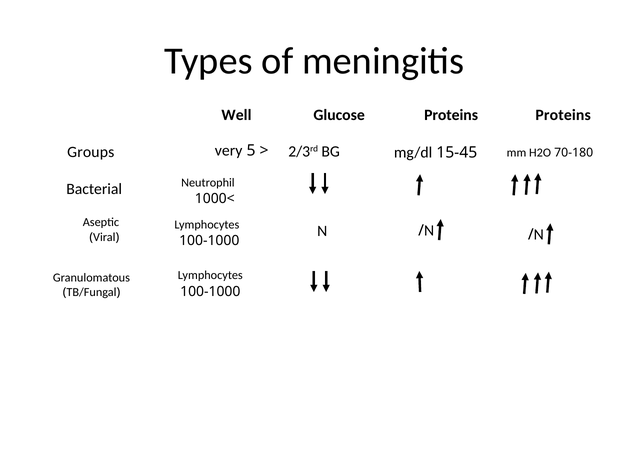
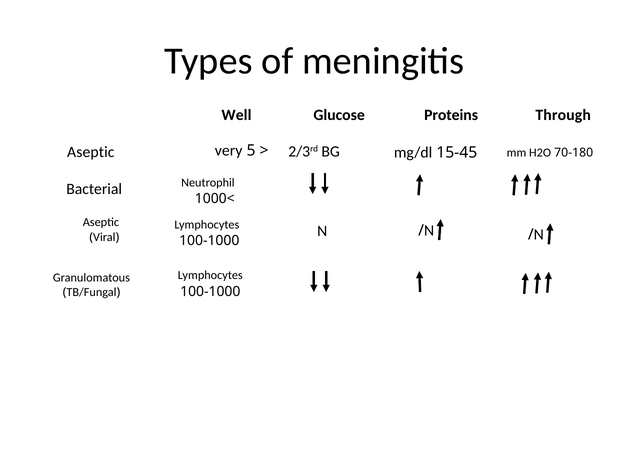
Proteins Proteins: Proteins -> Through
Groups at (91, 152): Groups -> Aseptic
